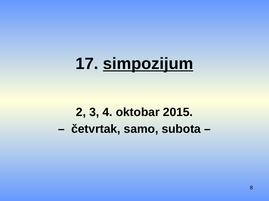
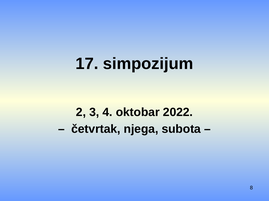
simpozijum underline: present -> none
2015: 2015 -> 2022
samo: samo -> njega
